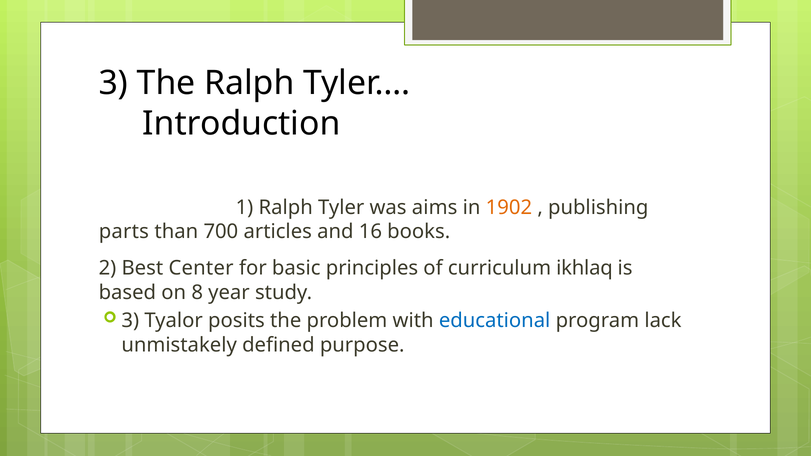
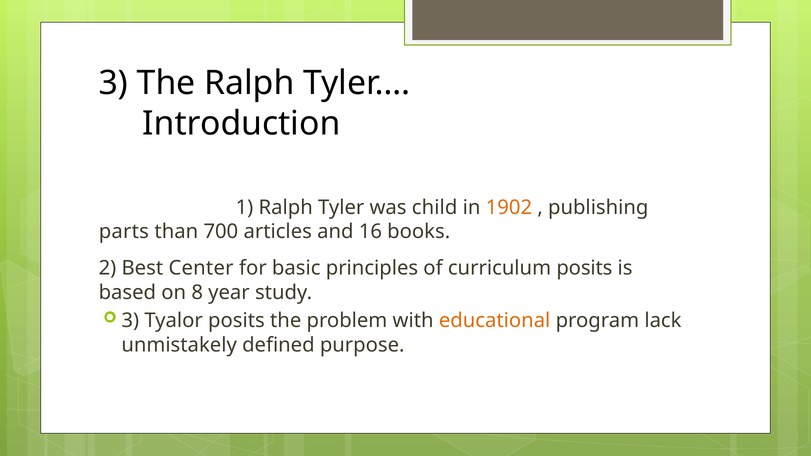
aims: aims -> child
curriculum ikhlaq: ikhlaq -> posits
educational colour: blue -> orange
